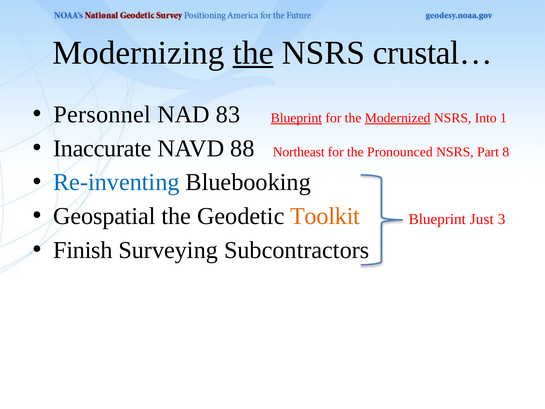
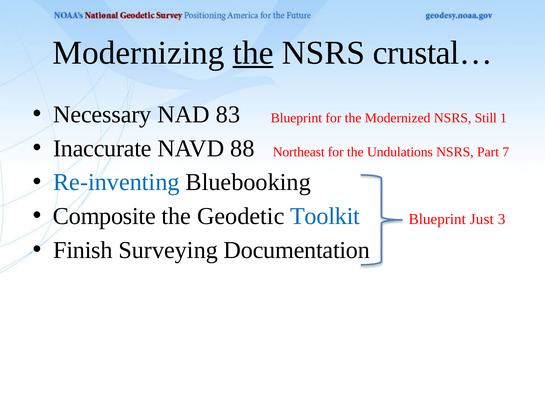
Personnel: Personnel -> Necessary
Blueprint at (296, 118) underline: present -> none
Modernized underline: present -> none
Into: Into -> Still
Pronounced: Pronounced -> Undulations
8: 8 -> 7
Geospatial: Geospatial -> Composite
Toolkit colour: orange -> blue
Subcontractors: Subcontractors -> Documentation
